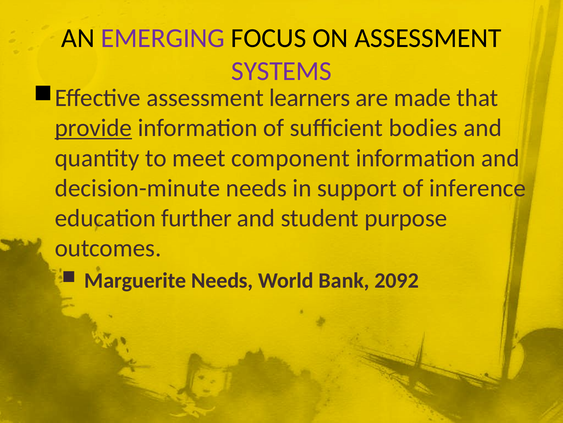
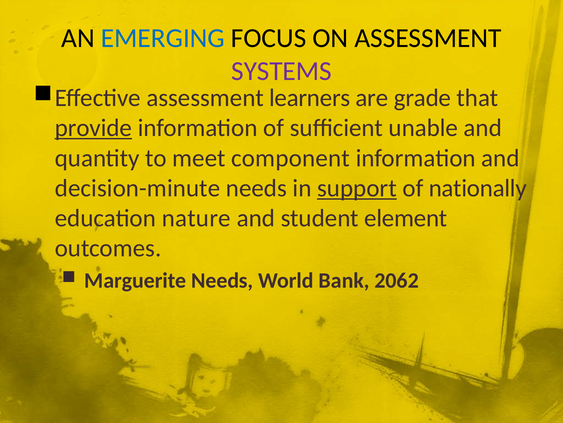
EMERGING colour: purple -> blue
made: made -> grade
bodies: bodies -> unable
support underline: none -> present
inference: inference -> nationally
further: further -> nature
purpose: purpose -> element
2092: 2092 -> 2062
